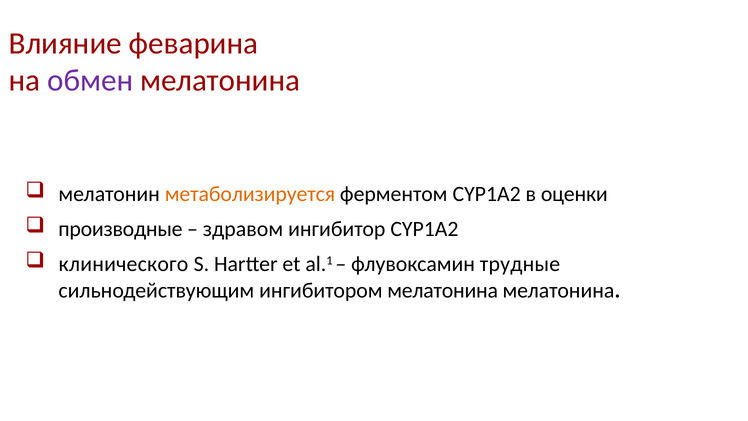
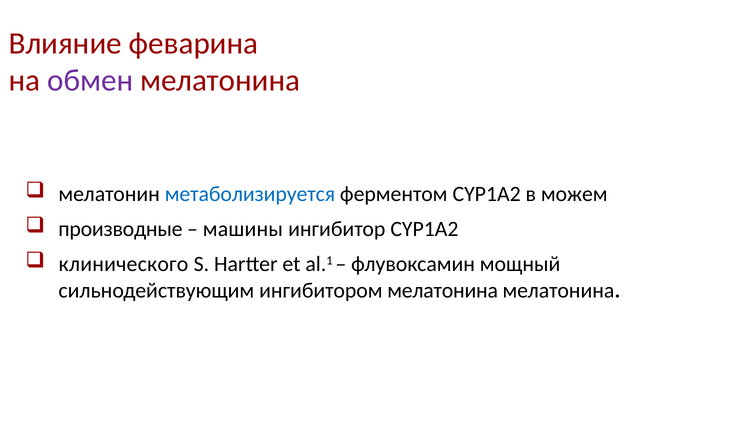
метаболизируется colour: orange -> blue
оценки: оценки -> можем
здравом: здравом -> машины
трудные: трудные -> мощный
